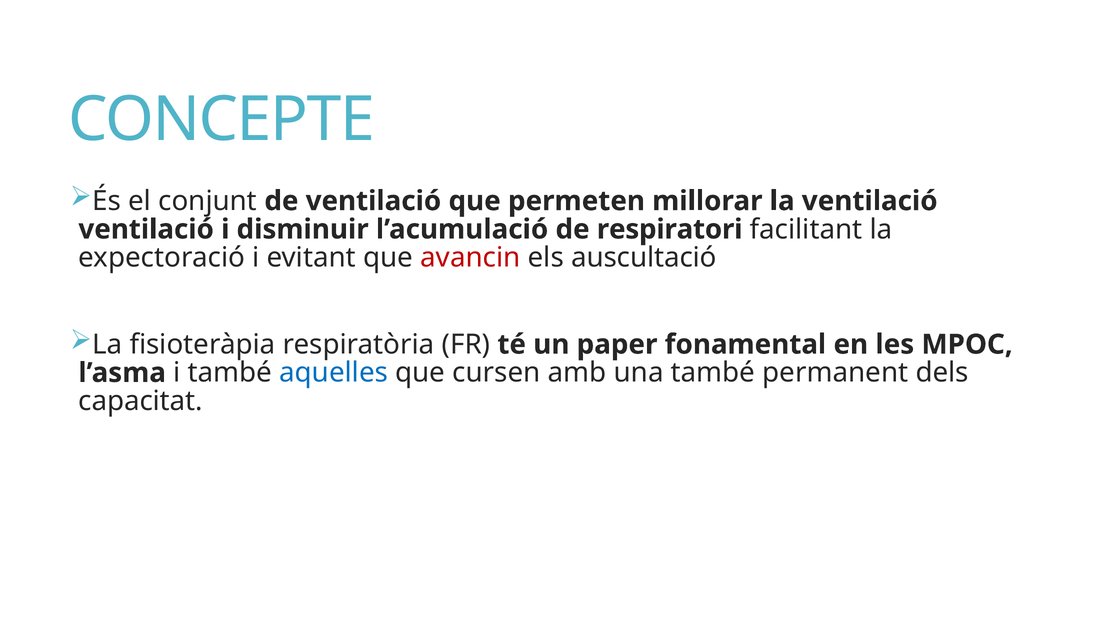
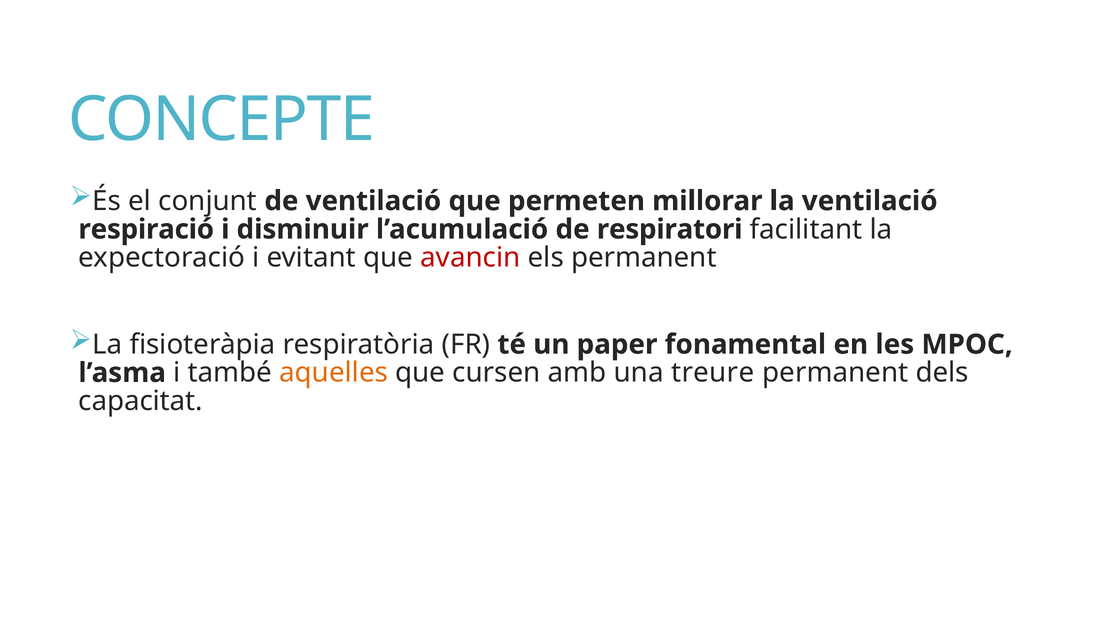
ventilació at (146, 230): ventilació -> respiració
els auscultació: auscultació -> permanent
aquelles colour: blue -> orange
una també: també -> treure
